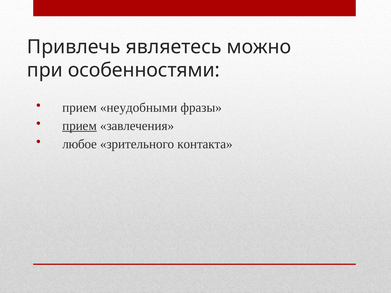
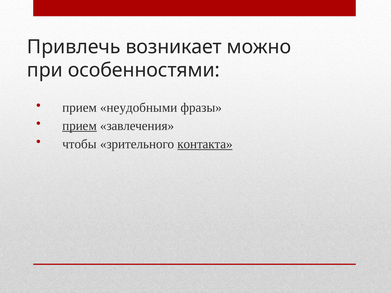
являетесь: являетесь -> возникает
любое: любое -> чтобы
контакта underline: none -> present
